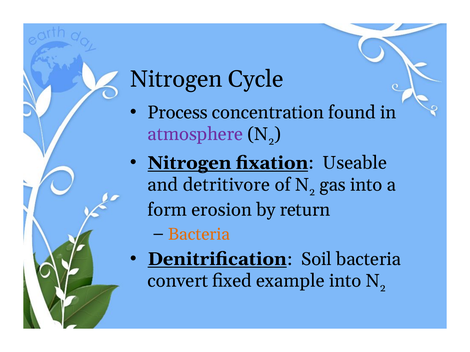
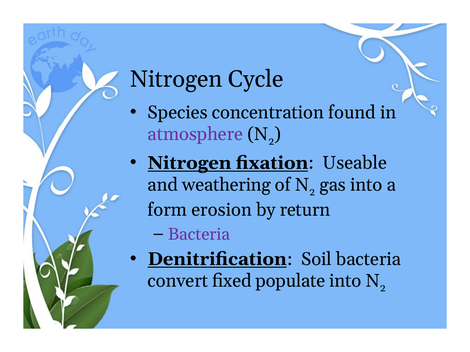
Process: Process -> Species
detritivore: detritivore -> weathering
Bacteria at (199, 234) colour: orange -> purple
example: example -> populate
